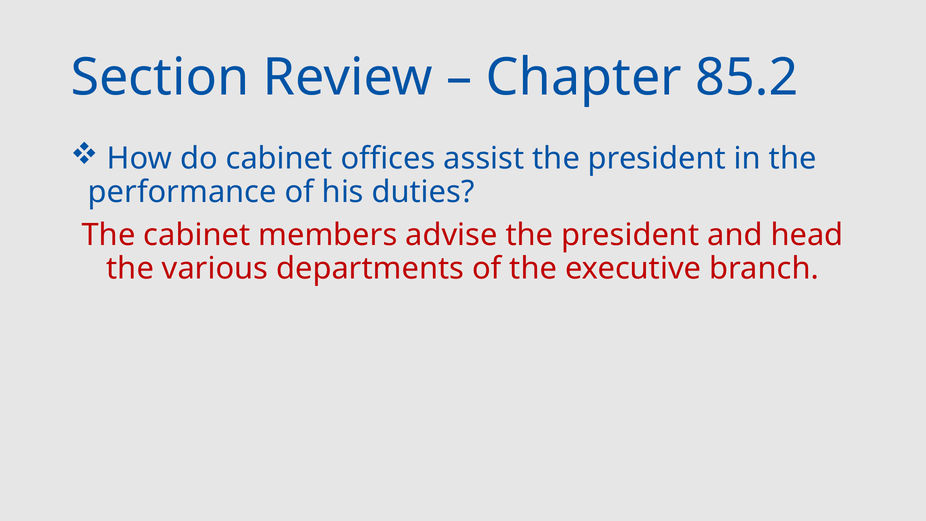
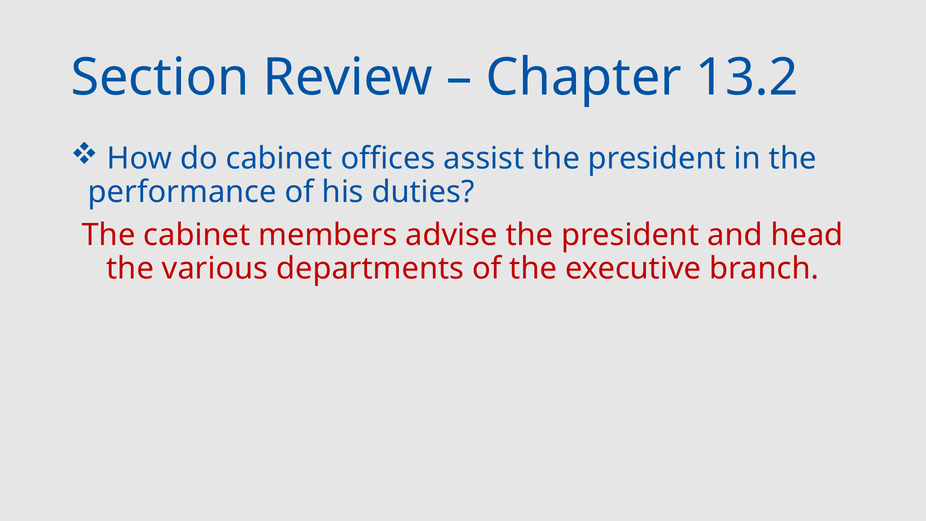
85.2: 85.2 -> 13.2
